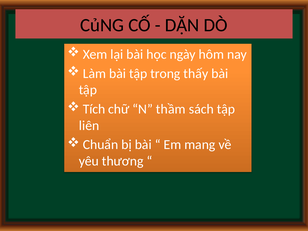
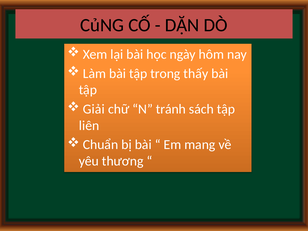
Tích: Tích -> Giải
thầm: thầm -> tránh
